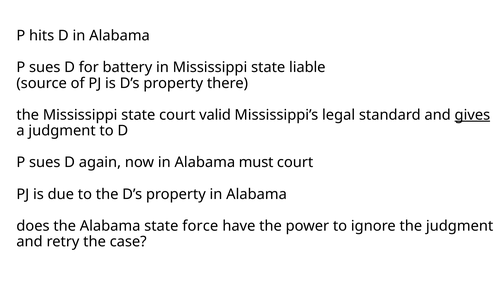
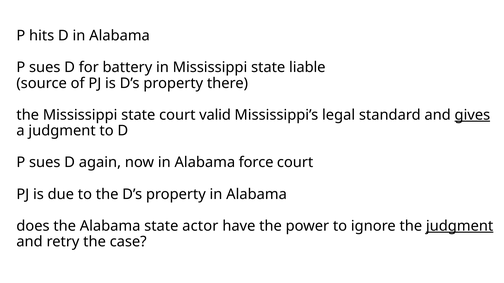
must: must -> force
force: force -> actor
judgment at (460, 226) underline: none -> present
